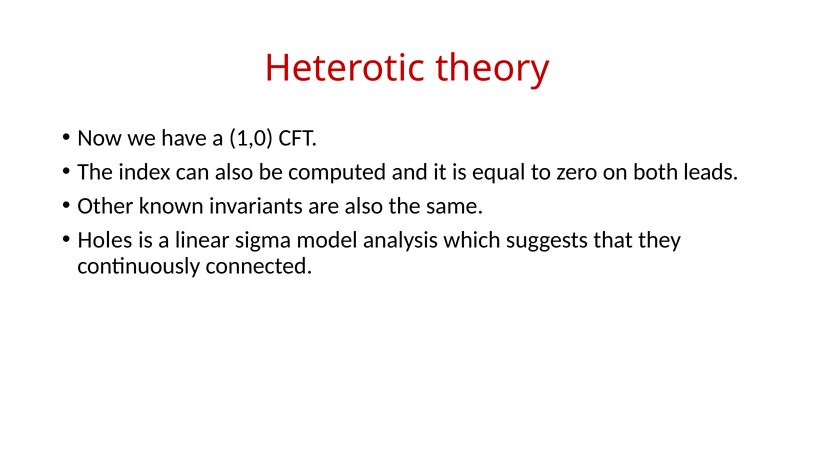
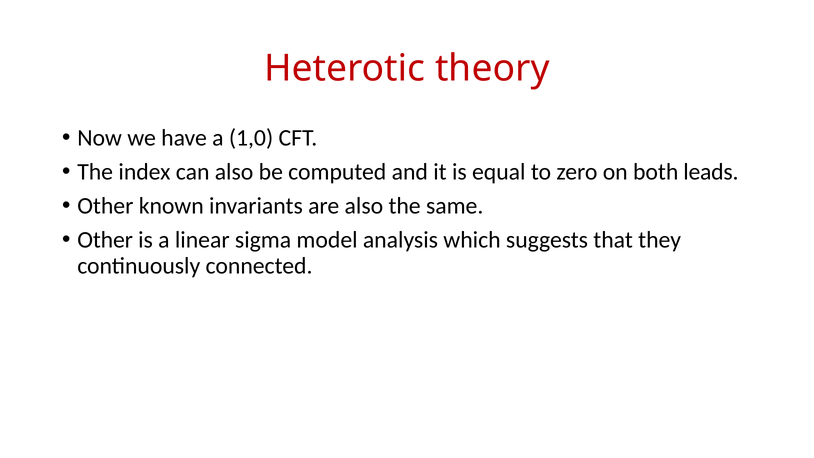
Holes at (105, 240): Holes -> Other
